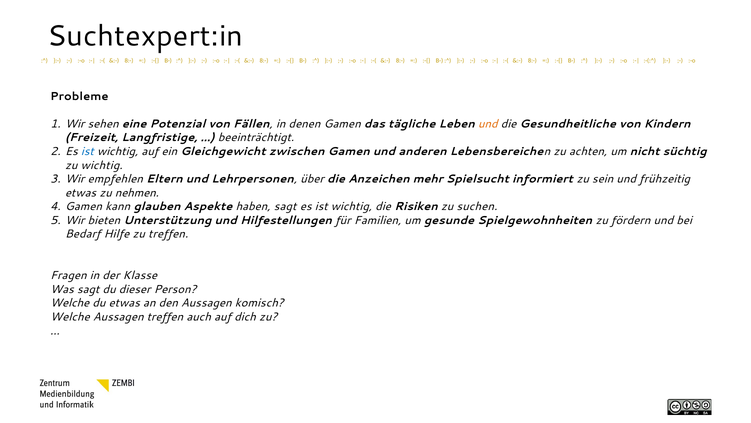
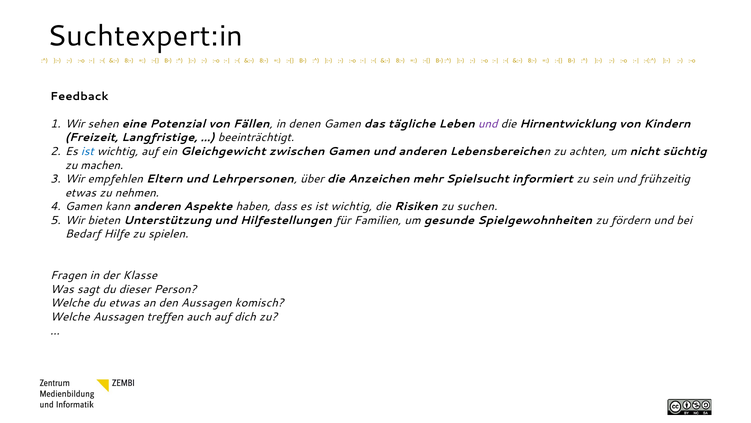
Probleme: Probleme -> Feedback
und at (488, 124) colour: orange -> purple
Gesundheitliche: Gesundheitliche -> Hirnentwicklung
zu wichtig: wichtig -> machen
kann glauben: glauben -> anderen
haben sagt: sagt -> dass
zu treffen: treffen -> spielen
